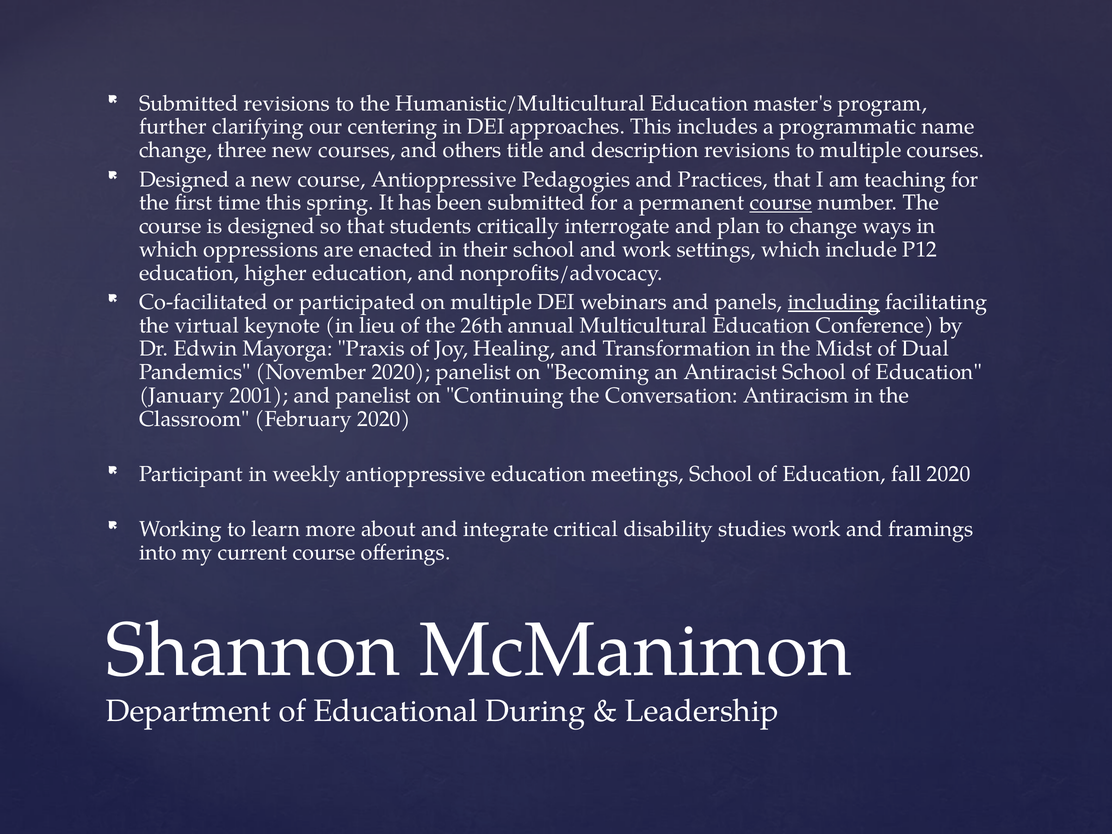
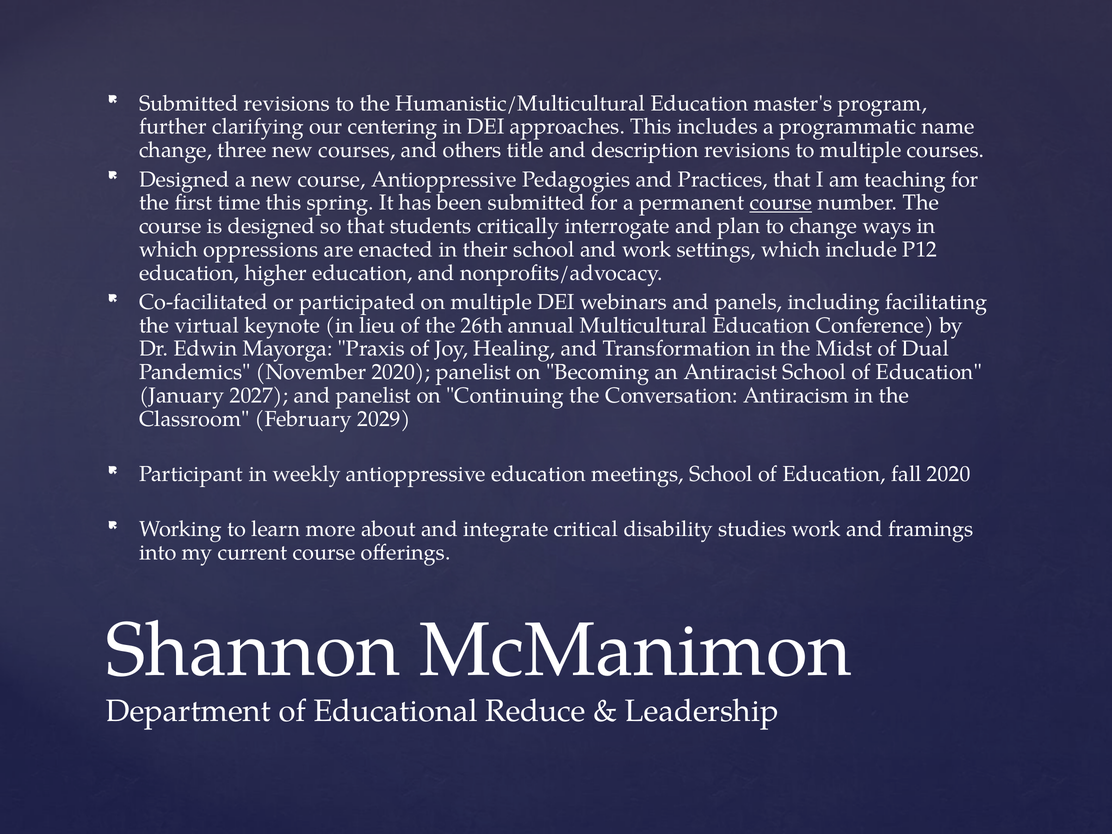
including underline: present -> none
2001: 2001 -> 2027
February 2020: 2020 -> 2029
During: During -> Reduce
